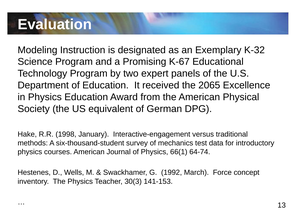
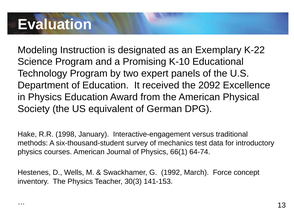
K-32: K-32 -> K-22
K-67: K-67 -> K-10
2065: 2065 -> 2092
